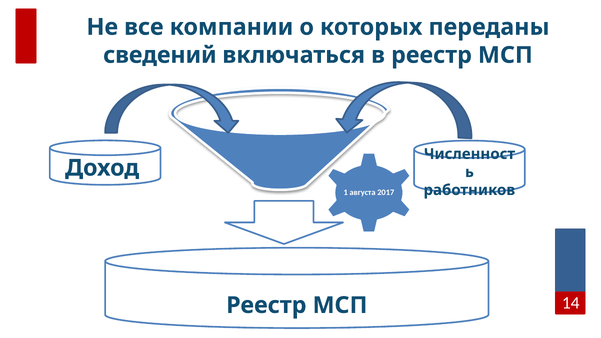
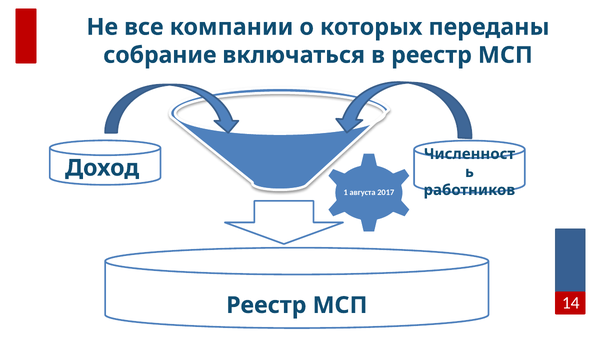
сведений: сведений -> собрание
